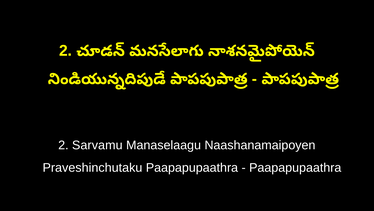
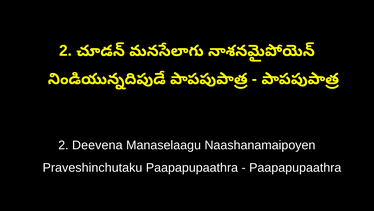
Sarvamu: Sarvamu -> Deevena
